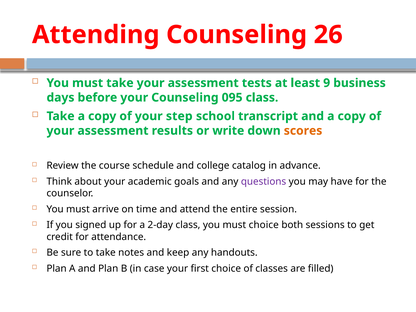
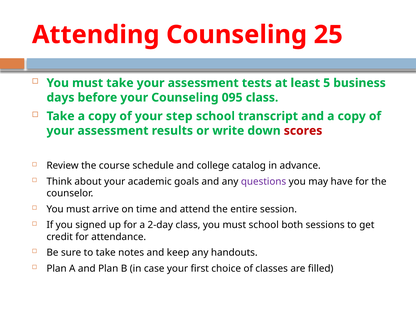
26: 26 -> 25
9: 9 -> 5
scores colour: orange -> red
must choice: choice -> school
